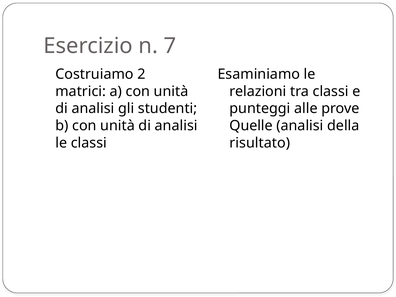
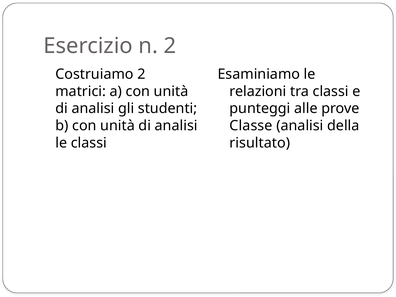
n 7: 7 -> 2
Quelle: Quelle -> Classe
